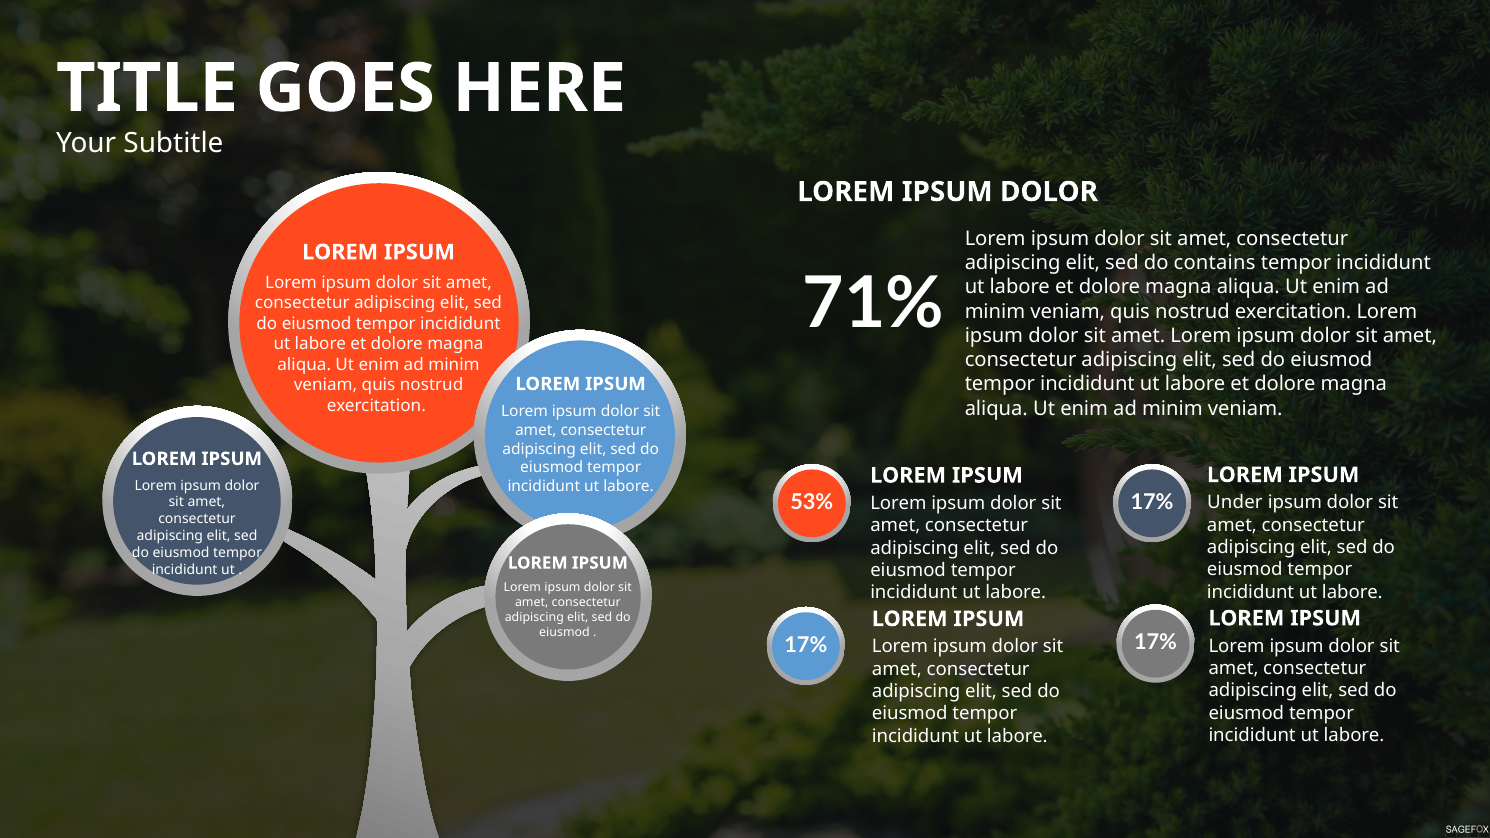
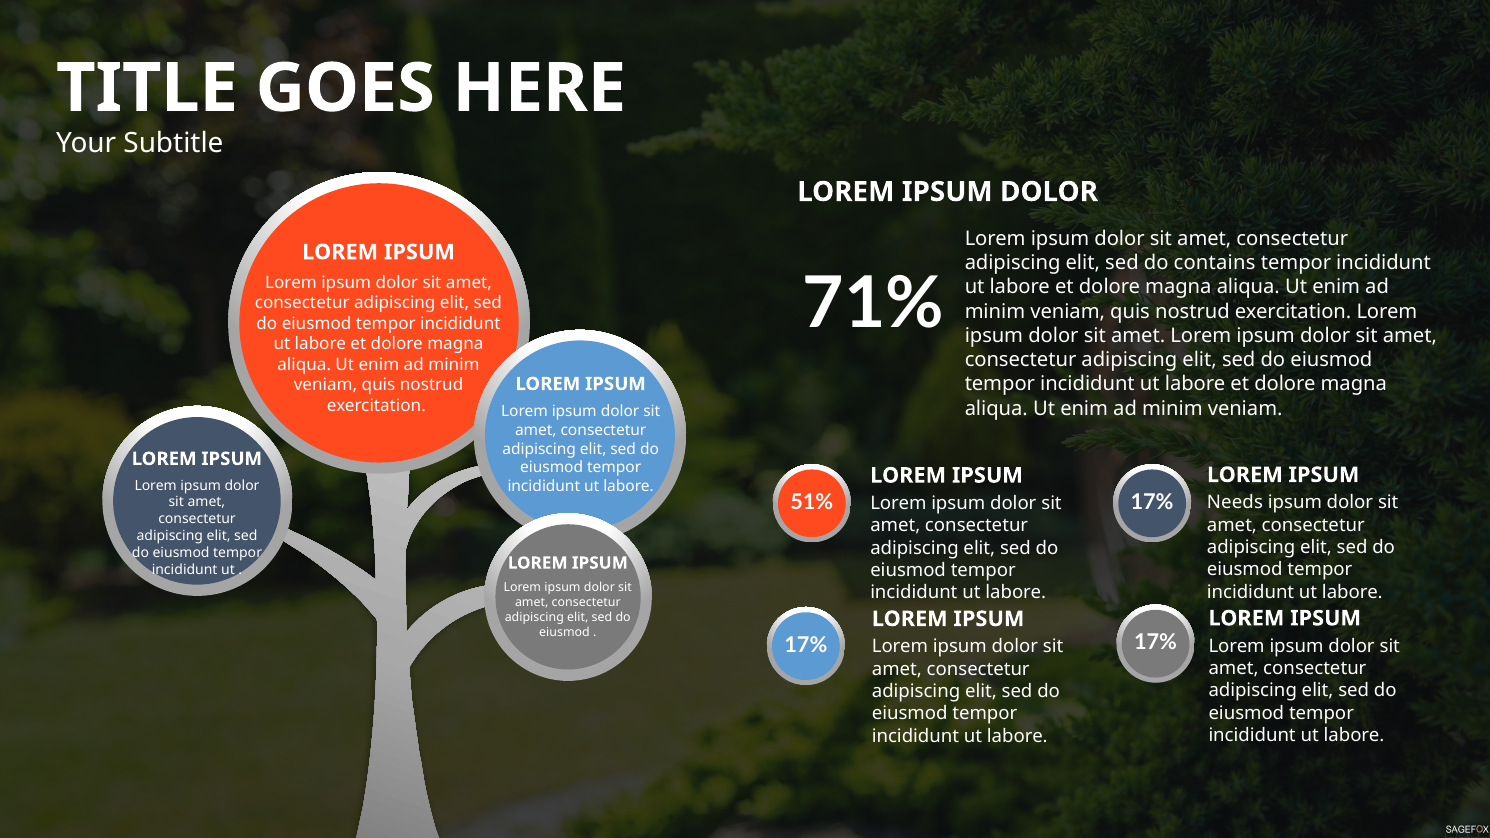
53%: 53% -> 51%
Under: Under -> Needs
